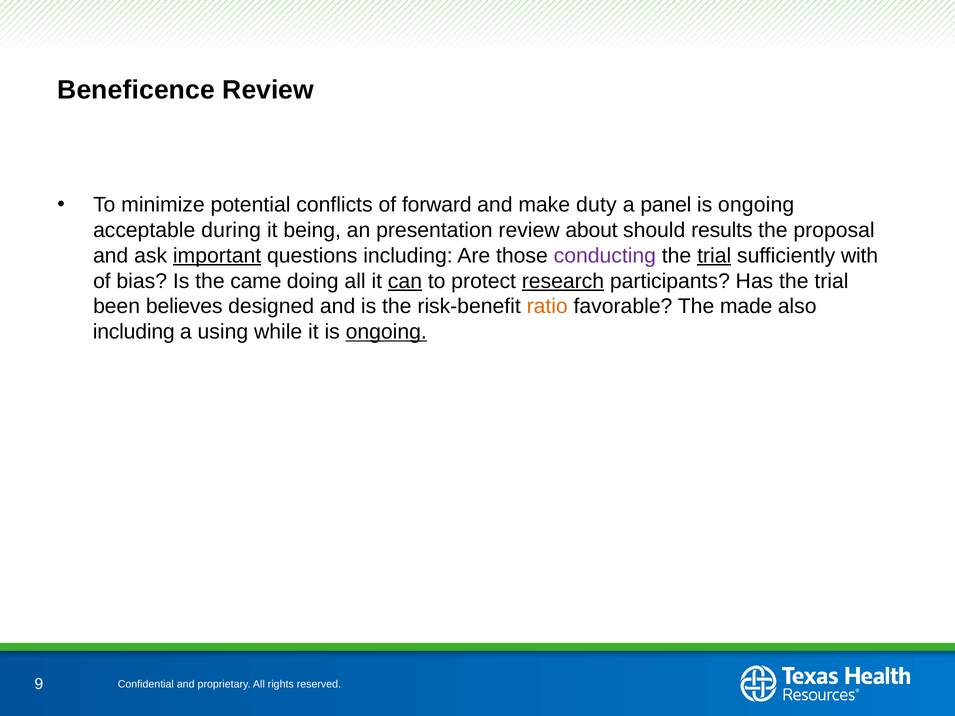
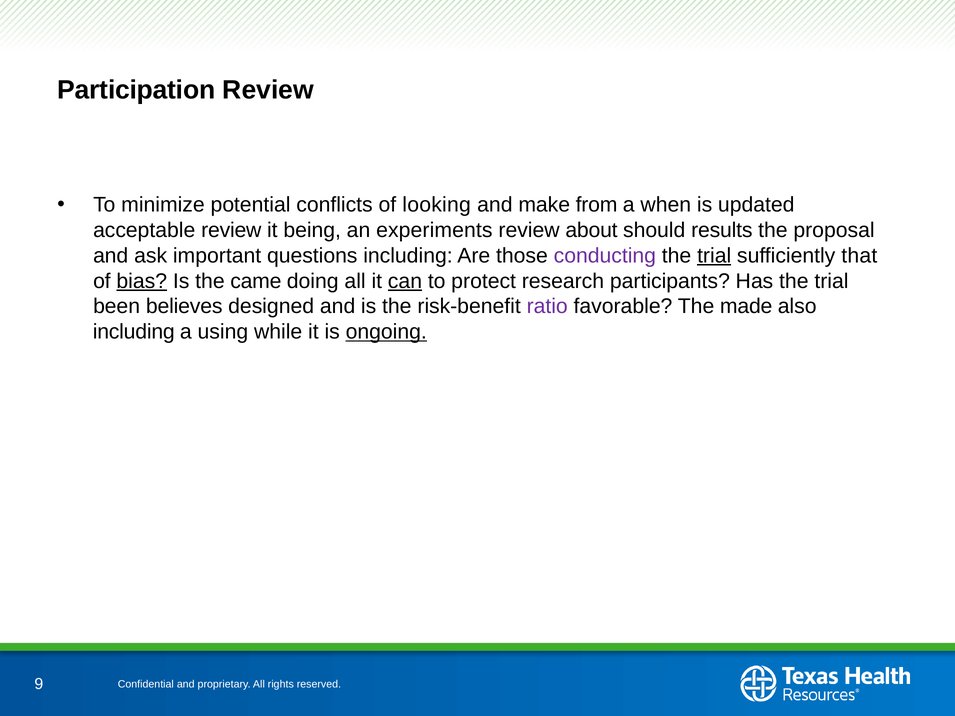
Beneficence: Beneficence -> Participation
forward: forward -> looking
duty: duty -> from
panel: panel -> when
ongoing at (756, 205): ongoing -> updated
acceptable during: during -> review
presentation: presentation -> experiments
important underline: present -> none
with: with -> that
bias underline: none -> present
research underline: present -> none
ratio colour: orange -> purple
